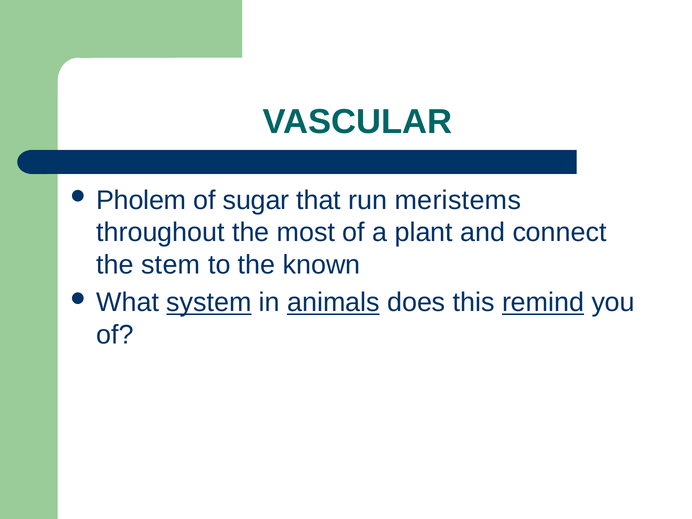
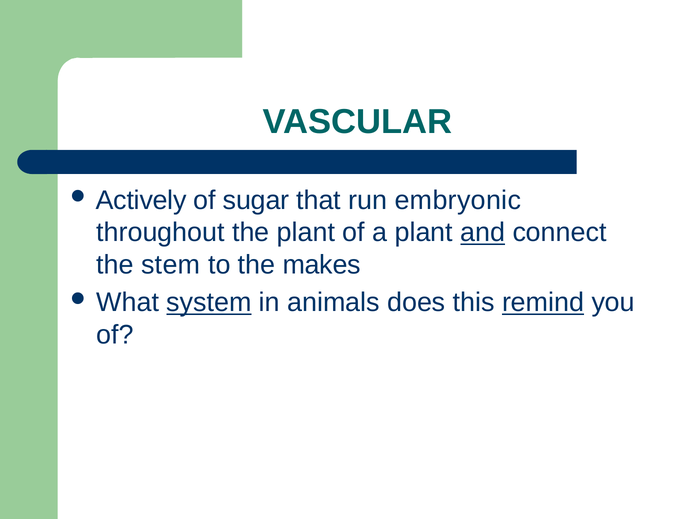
Pholem: Pholem -> Actively
meristems: meristems -> embryonic
the most: most -> plant
and underline: none -> present
known: known -> makes
animals underline: present -> none
